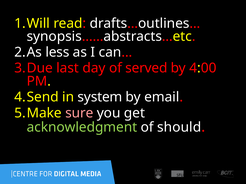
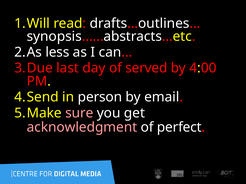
system: system -> person
acknowledgment colour: light green -> pink
should: should -> perfect
